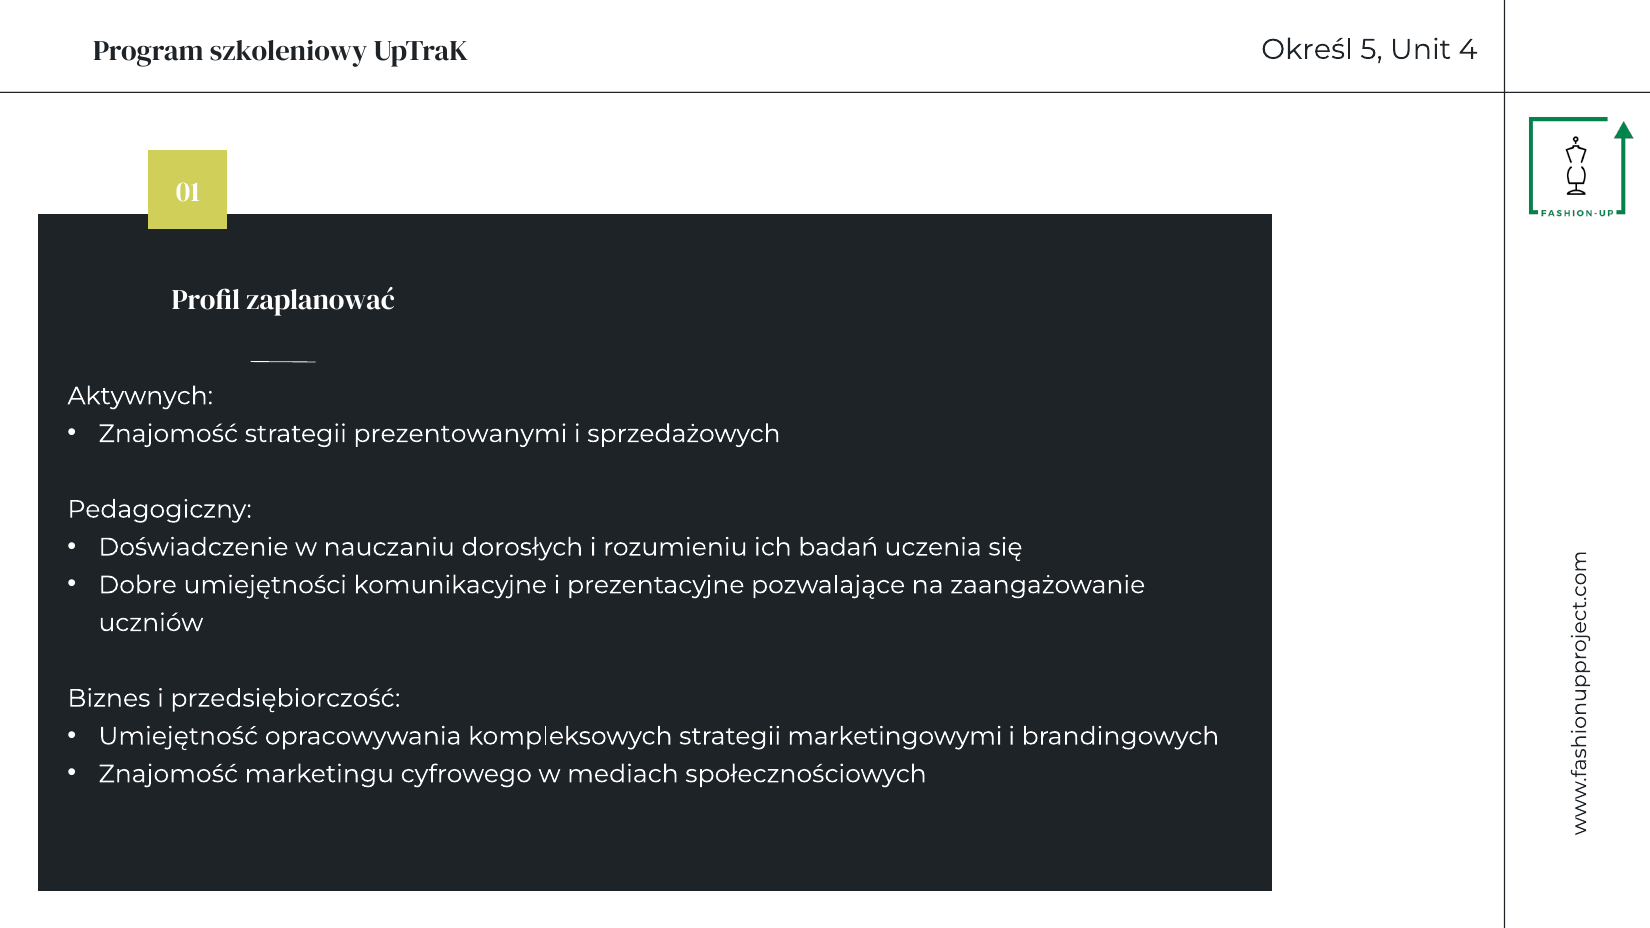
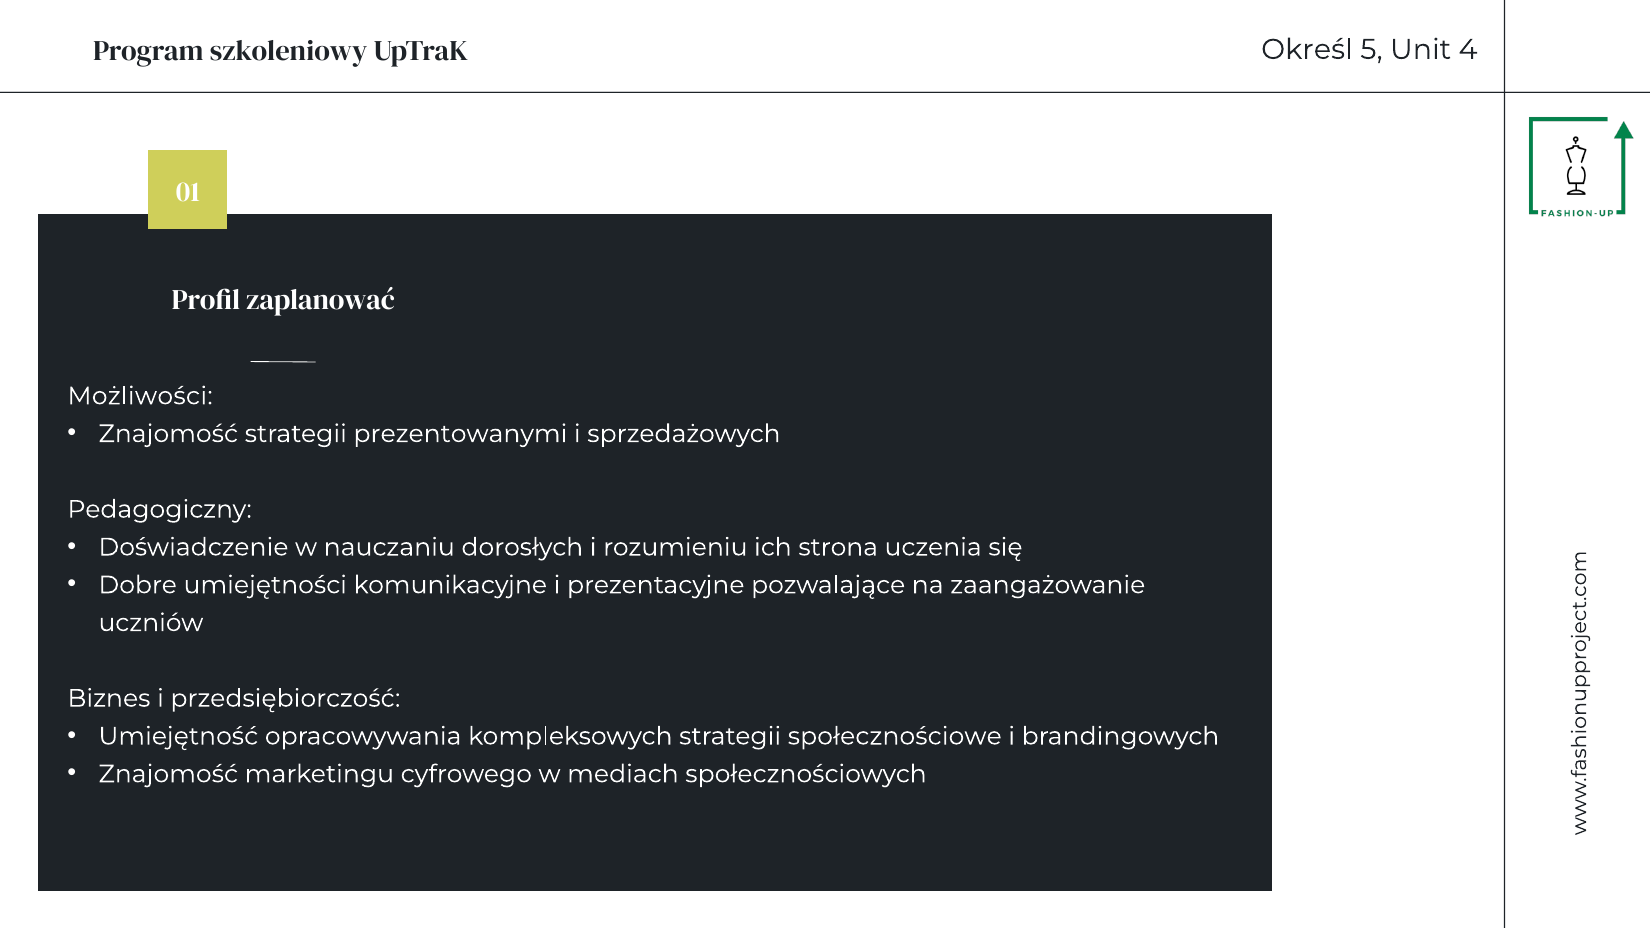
Aktywnych: Aktywnych -> Możliwości
badań: badań -> strona
marketingowymi: marketingowymi -> społecznościowe
